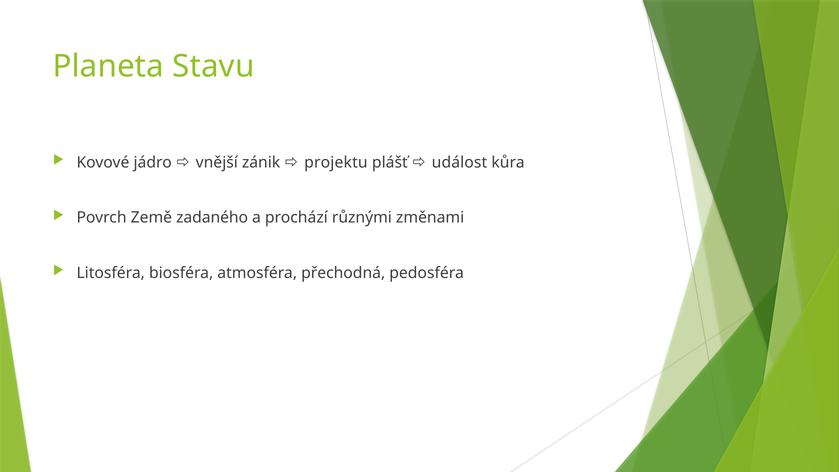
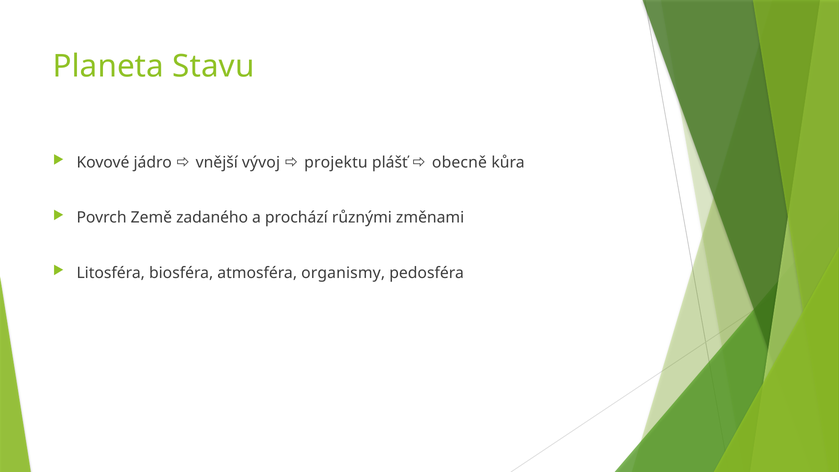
zánik: zánik -> vývoj
událost: událost -> obecně
přechodná: přechodná -> organismy
